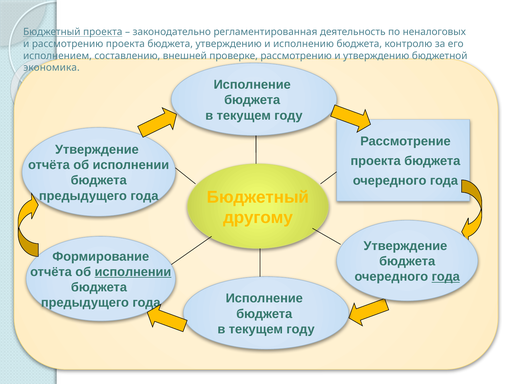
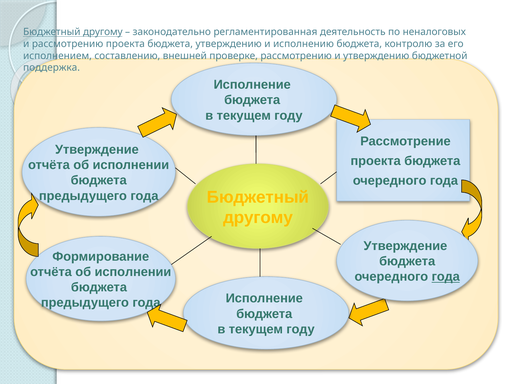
проекта at (103, 32): проекта -> другому
экономика: экономика -> поддержка
исполнении at (133, 272) underline: present -> none
